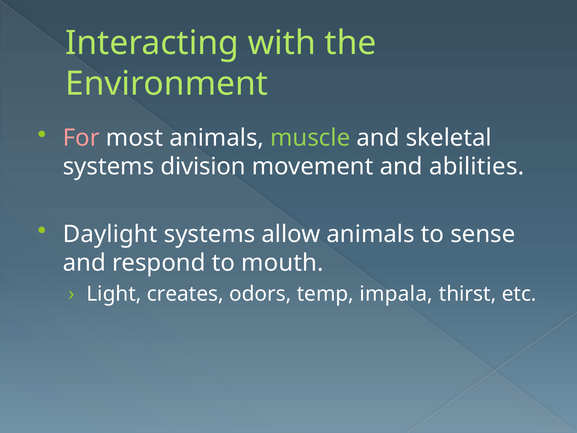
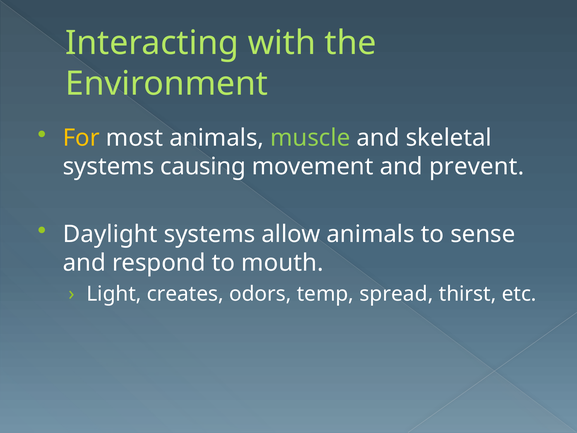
For colour: pink -> yellow
division: division -> causing
abilities: abilities -> prevent
impala: impala -> spread
